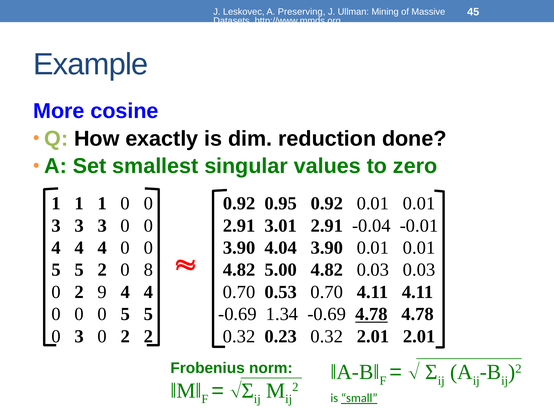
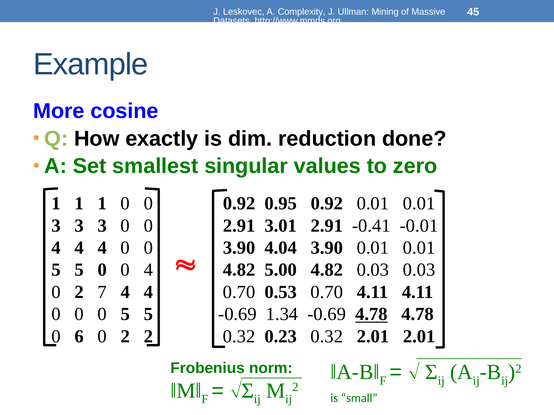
Preserving: Preserving -> Complexity
-0.04: -0.04 -> -0.41
2 at (102, 270): 2 -> 0
8 at (148, 270): 8 -> 4
9: 9 -> 7
3 at (79, 337): 3 -> 6
small underline: present -> none
